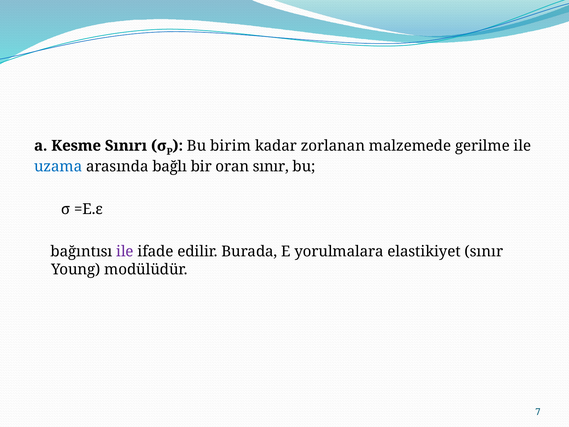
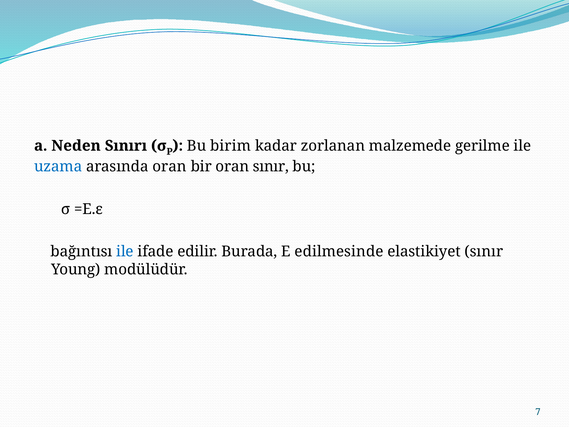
Kesme: Kesme -> Neden
arasında bağlı: bağlı -> oran
ile at (125, 251) colour: purple -> blue
yorulmalara: yorulmalara -> edilmesinde
